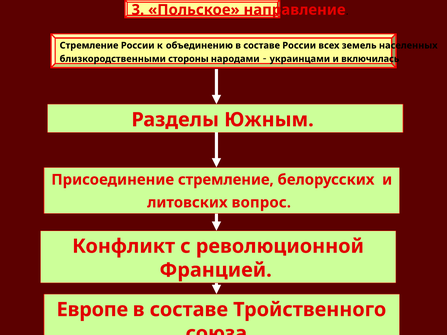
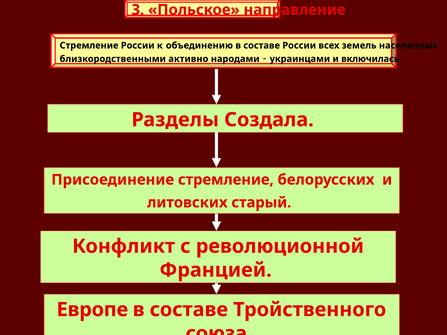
стороны: стороны -> активно
Южным: Южным -> Создала
вопрос: вопрос -> старый
